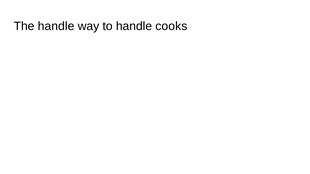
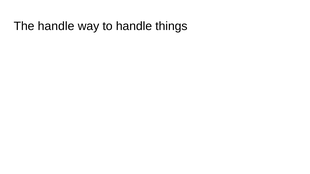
cooks: cooks -> things
